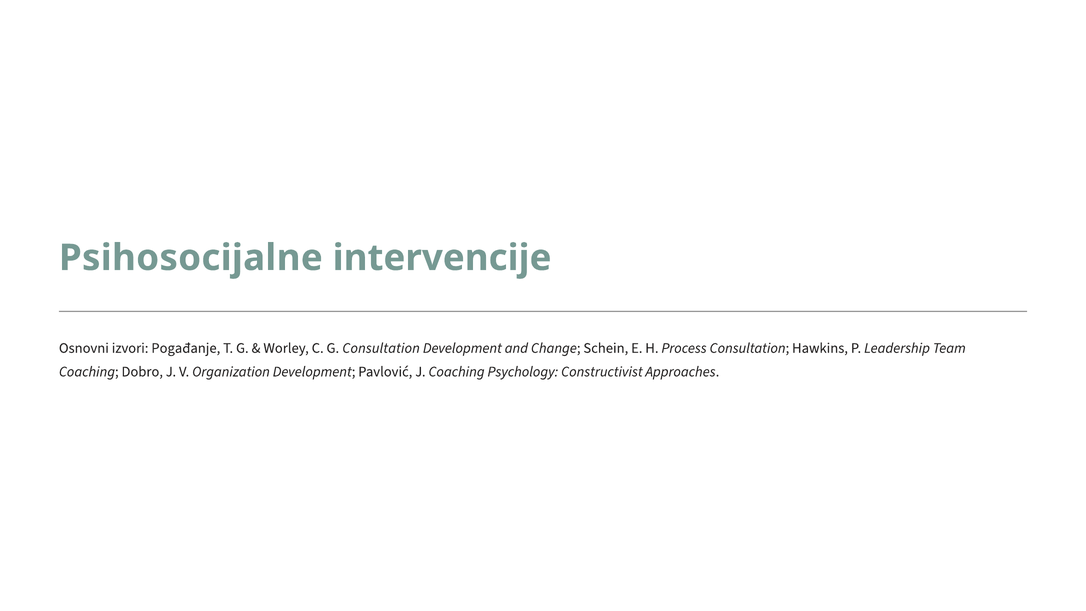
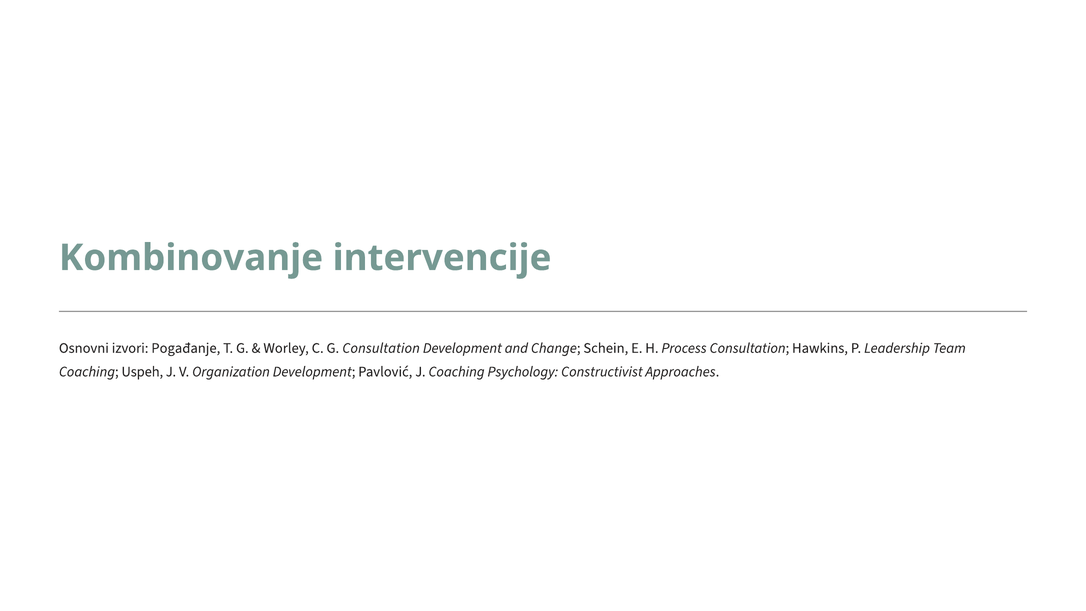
Psihosocijalne: Psihosocijalne -> Kombinovanje
Dobro: Dobro -> Uspeh
